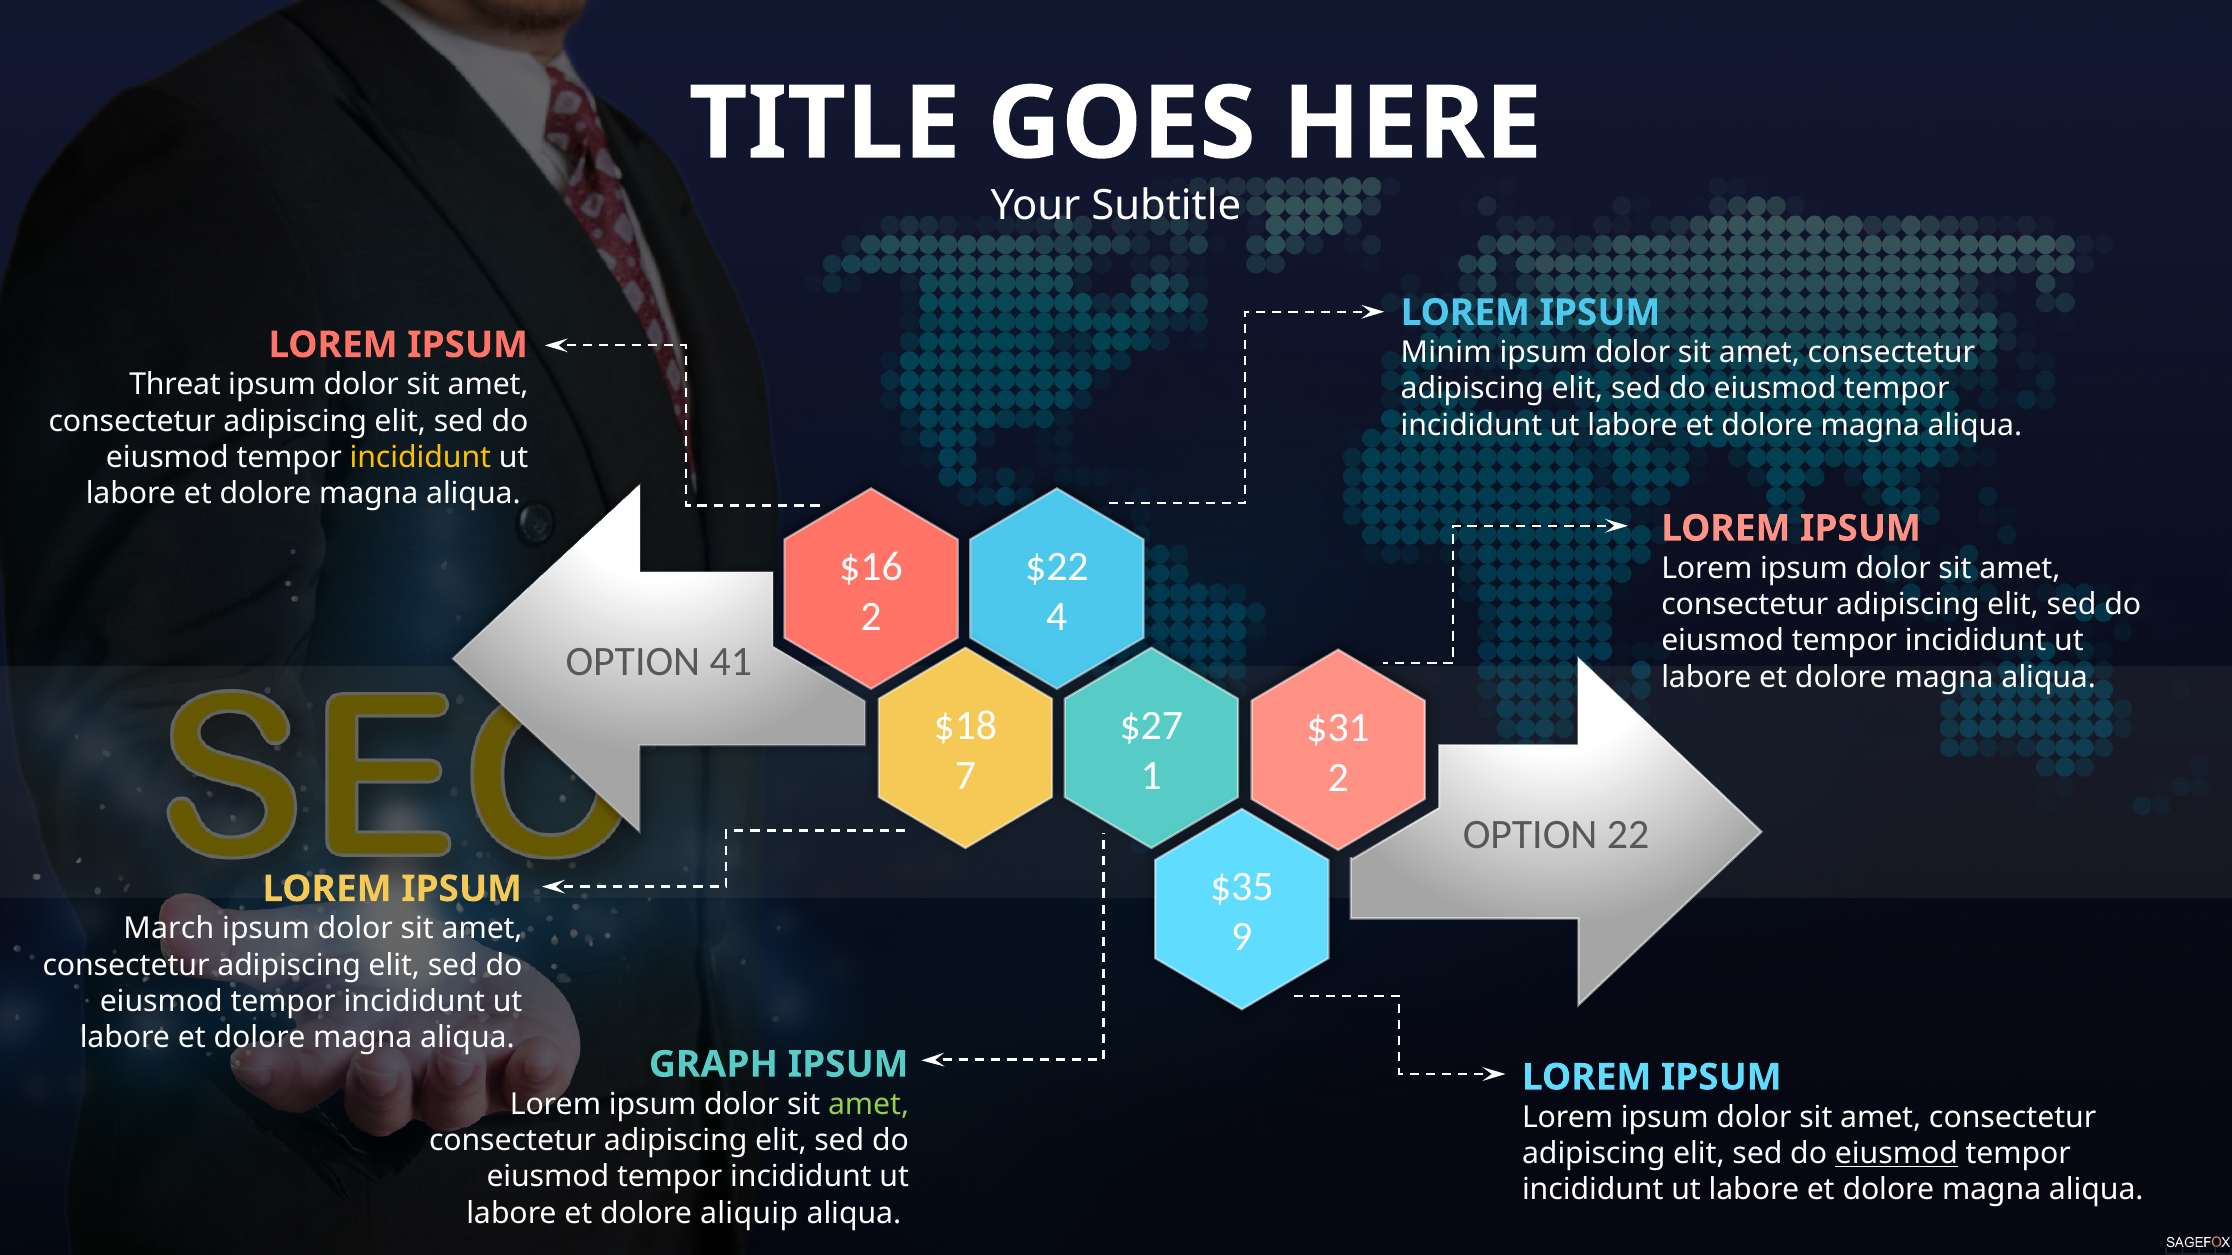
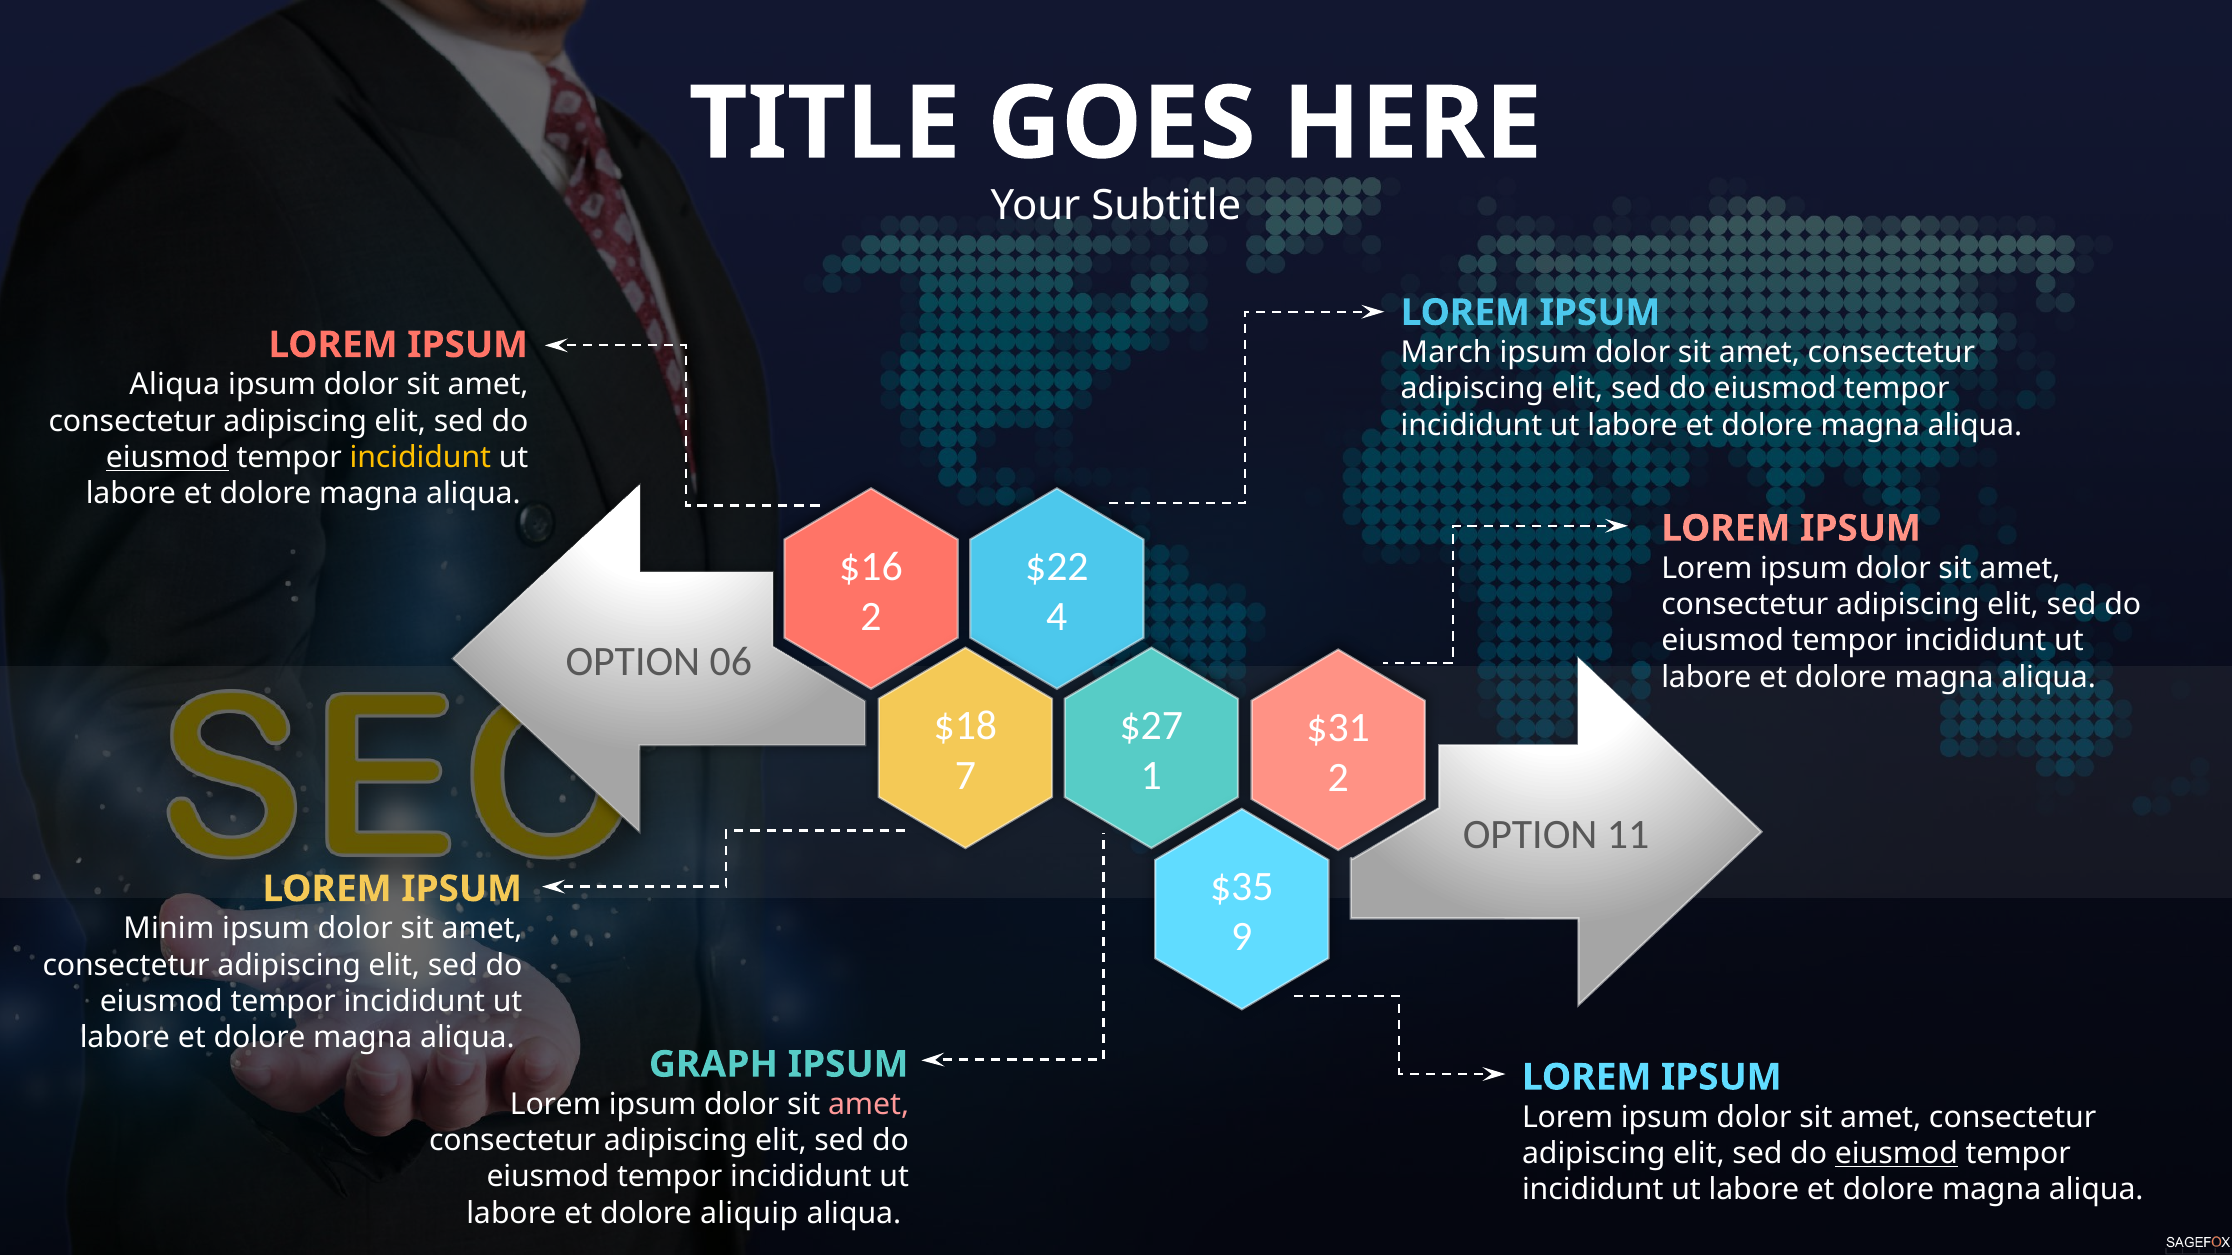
Minim: Minim -> March
Threat at (175, 385): Threat -> Aliqua
eiusmod at (167, 458) underline: none -> present
41: 41 -> 06
22: 22 -> 11
March: March -> Minim
amet at (869, 1105) colour: light green -> pink
